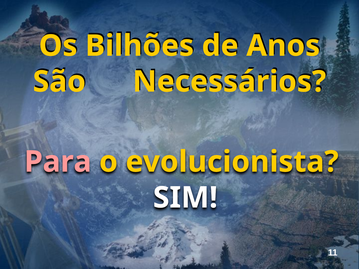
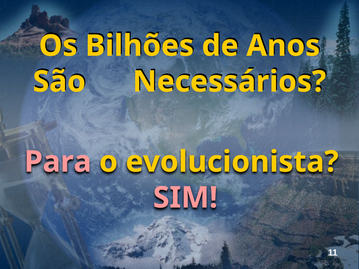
SIM colour: white -> pink
